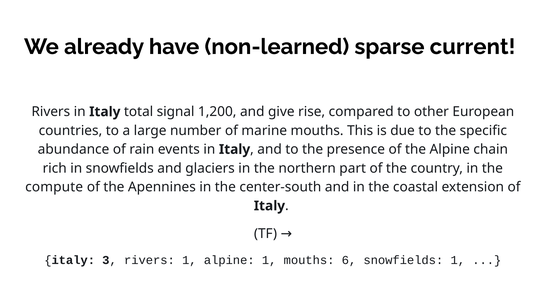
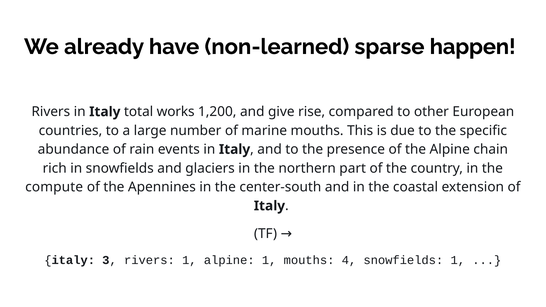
current: current -> happen
signal: signal -> works
6: 6 -> 4
